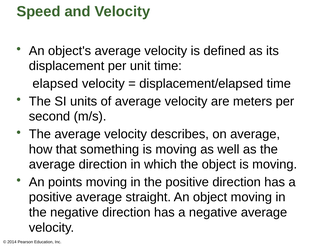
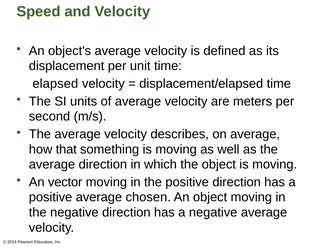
points: points -> vector
straight: straight -> chosen
